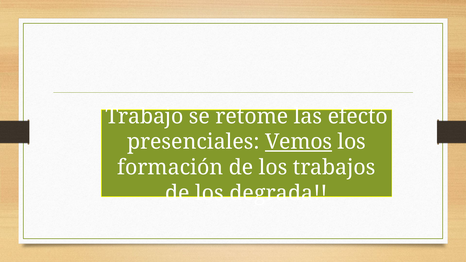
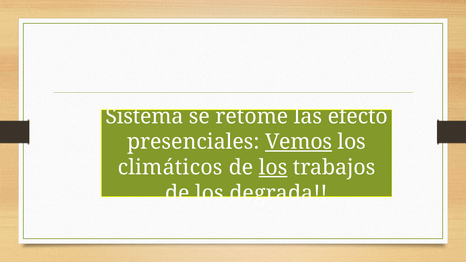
Trabajo: Trabajo -> Sistema
formación: formación -> climáticos
los at (273, 168) underline: none -> present
